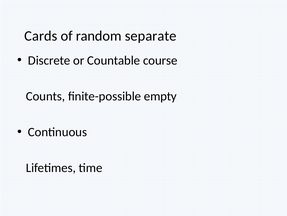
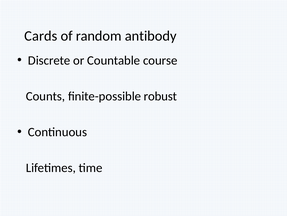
separate: separate -> antibody
empty: empty -> robust
